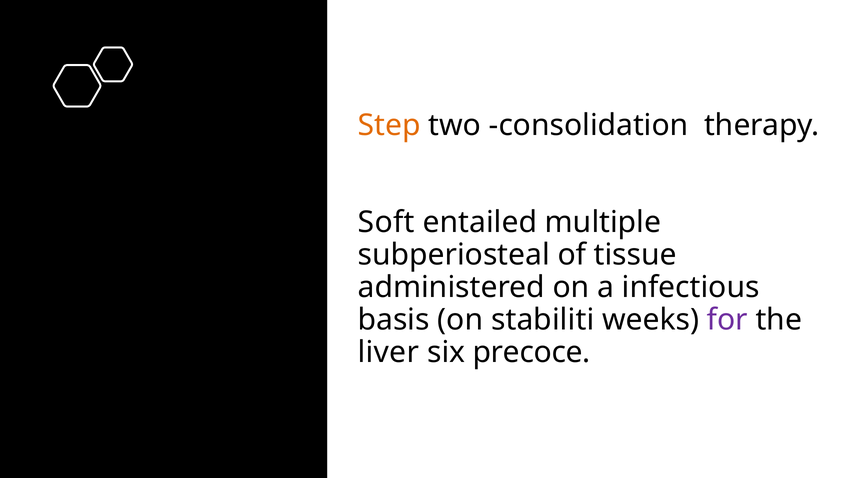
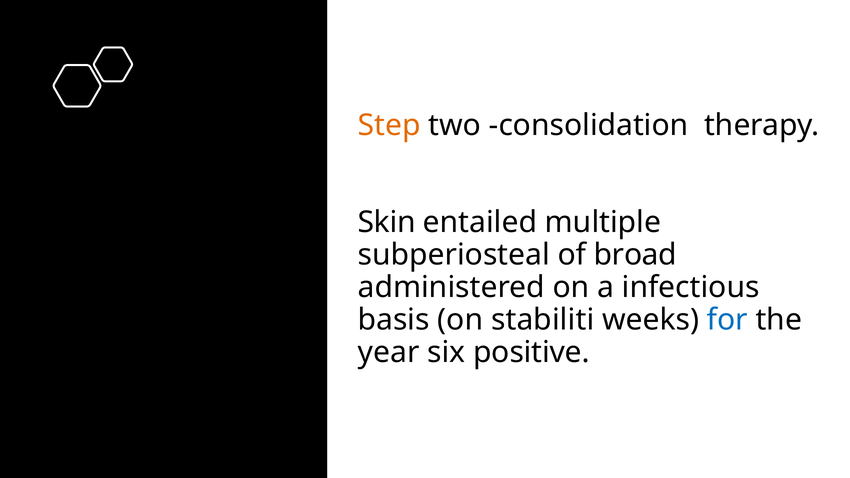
Soft: Soft -> Skin
tissue: tissue -> broad
for colour: purple -> blue
liver: liver -> year
precoce: precoce -> positive
